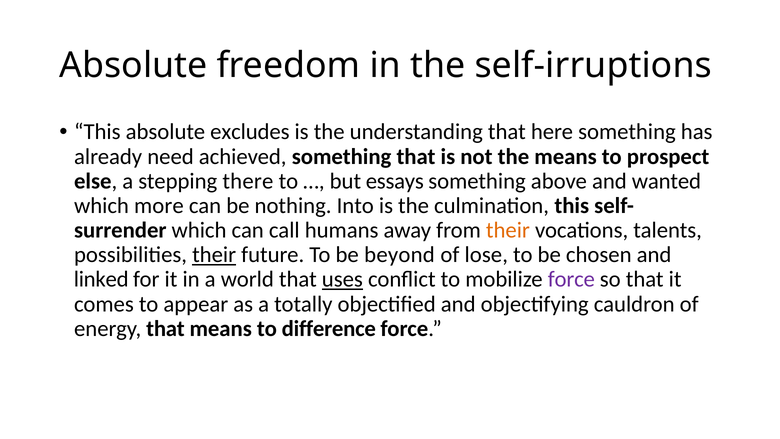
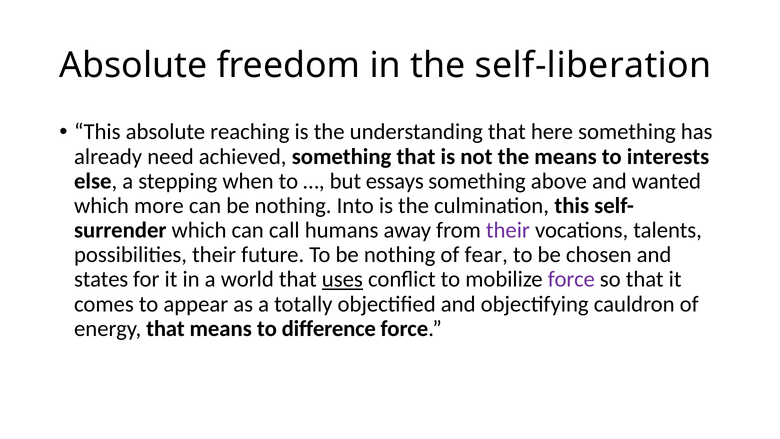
self-irruptions: self-irruptions -> self-liberation
excludes: excludes -> reaching
prospect: prospect -> interests
there: there -> when
their at (508, 230) colour: orange -> purple
their at (214, 255) underline: present -> none
To be beyond: beyond -> nothing
lose: lose -> fear
linked: linked -> states
